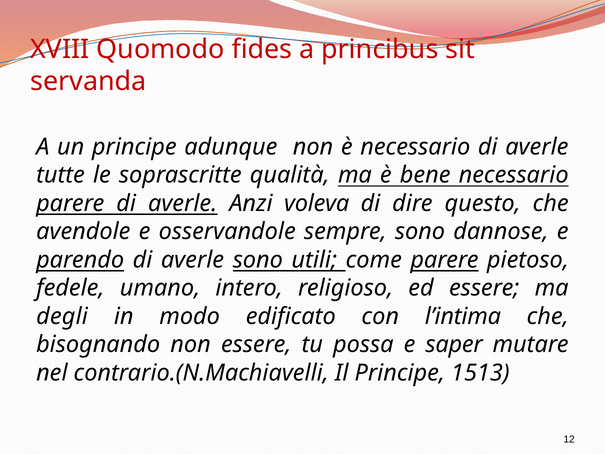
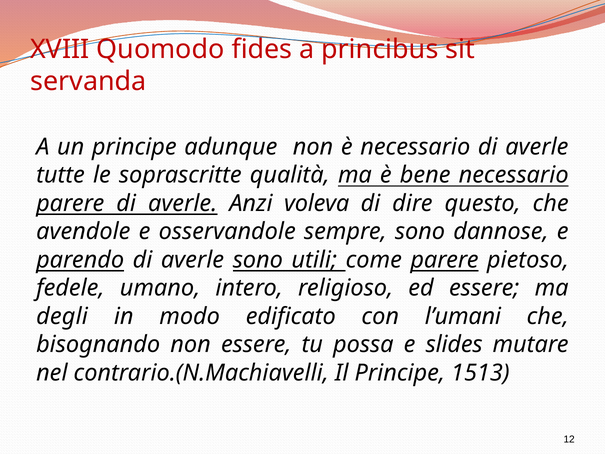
l’intima: l’intima -> l’umani
saper: saper -> slides
